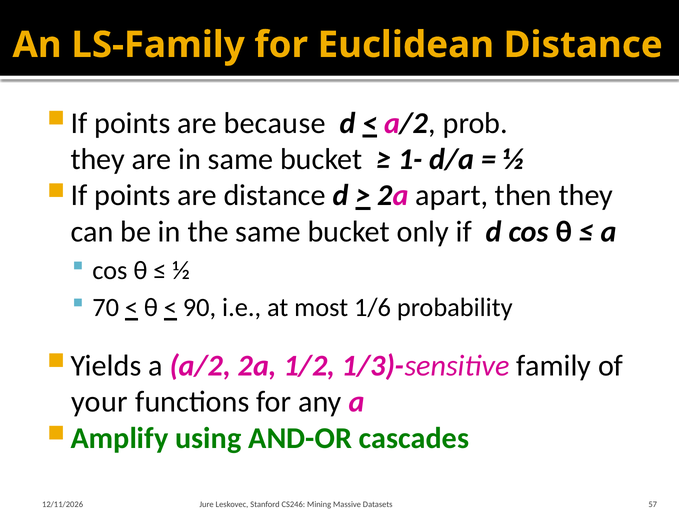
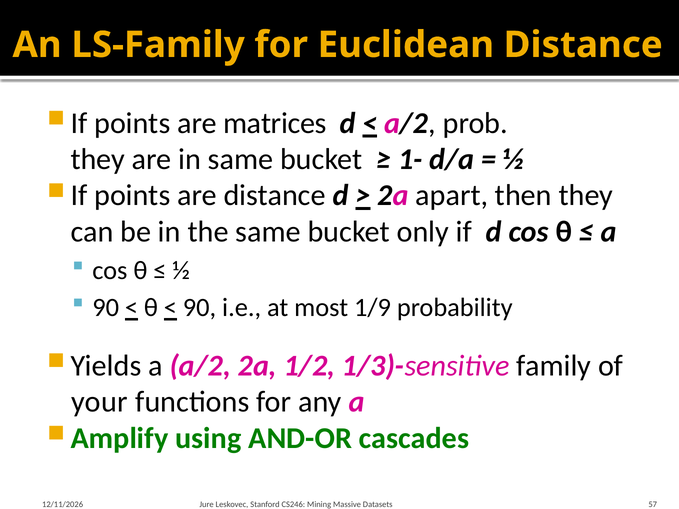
because: because -> matrices
70 at (106, 308): 70 -> 90
1/6: 1/6 -> 1/9
